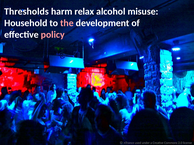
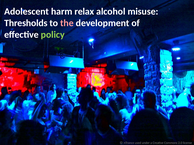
Thresholds: Thresholds -> Adolescent
Household: Household -> Thresholds
policy colour: pink -> light green
